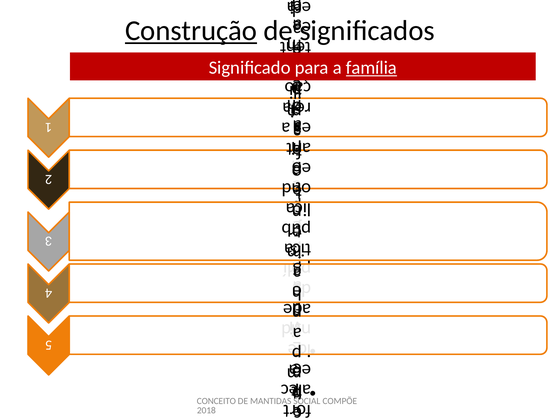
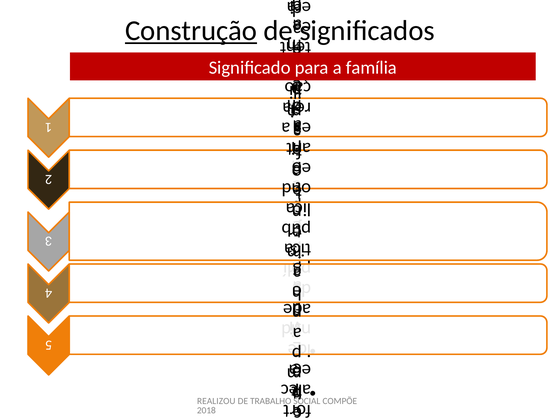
família underline: present -> none
CONCEITO: CONCEITO -> REALIZOU
MANTIDAS: MANTIDAS -> TRABALHO
